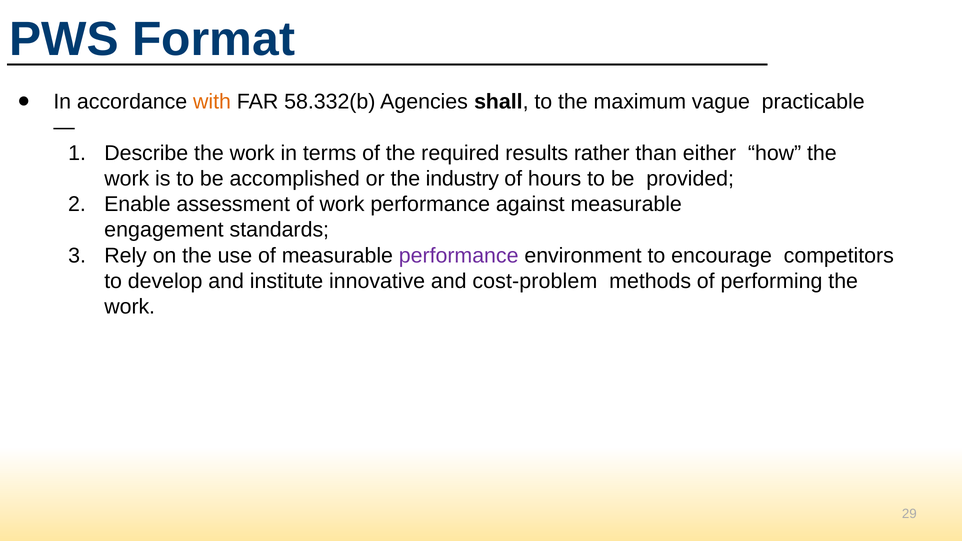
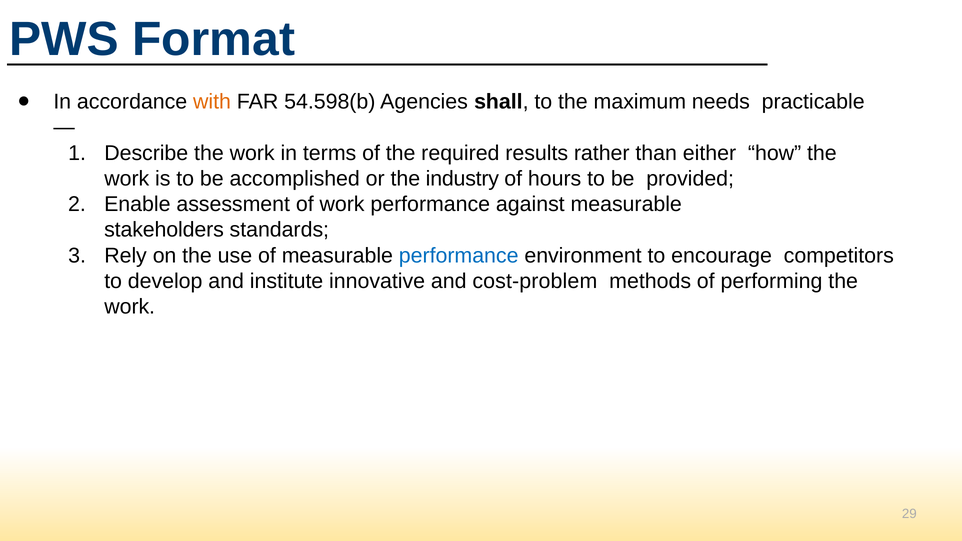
58.332(b: 58.332(b -> 54.598(b
vague: vague -> needs
engagement: engagement -> stakeholders
performance at (459, 256) colour: purple -> blue
